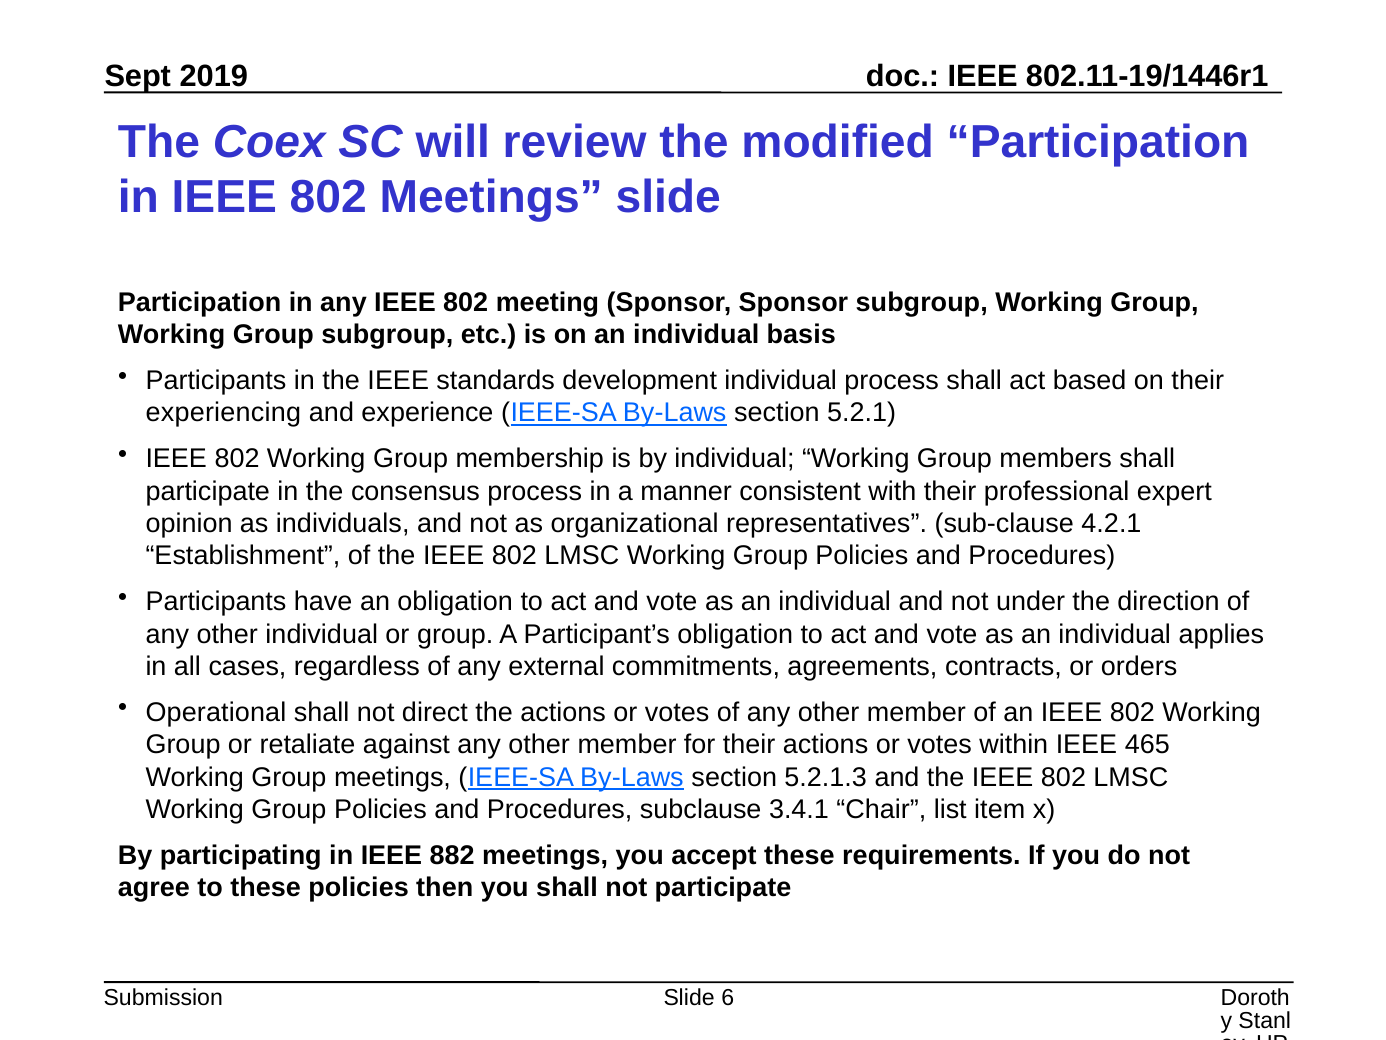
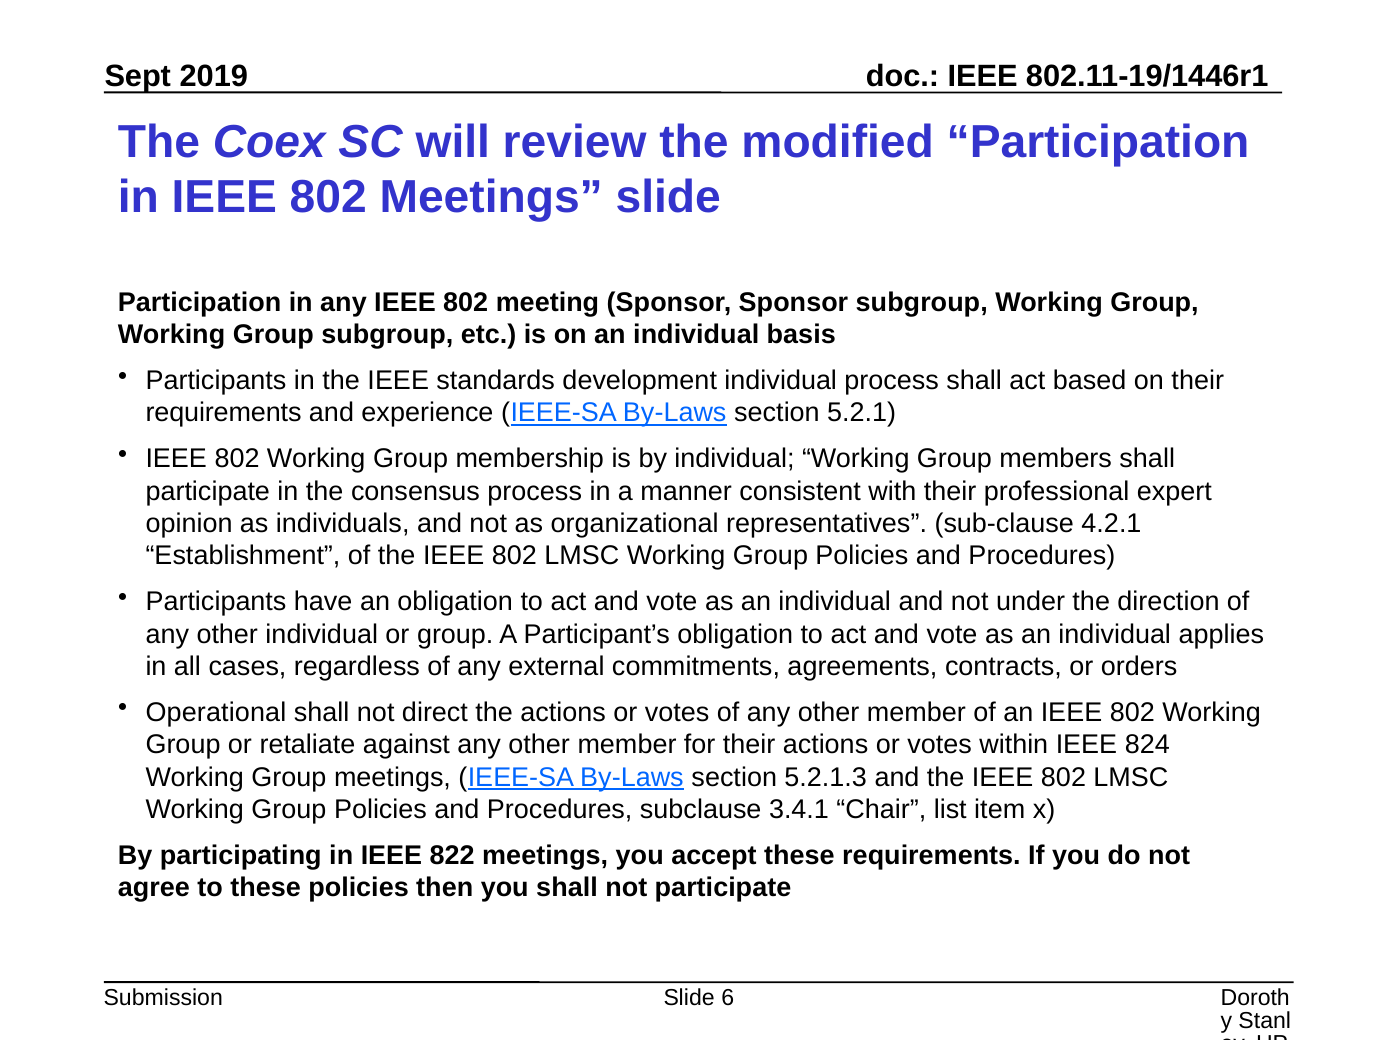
experiencing at (223, 413): experiencing -> requirements
465: 465 -> 824
882: 882 -> 822
